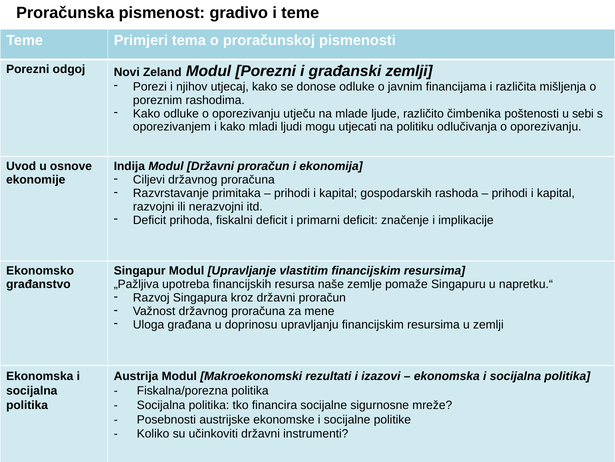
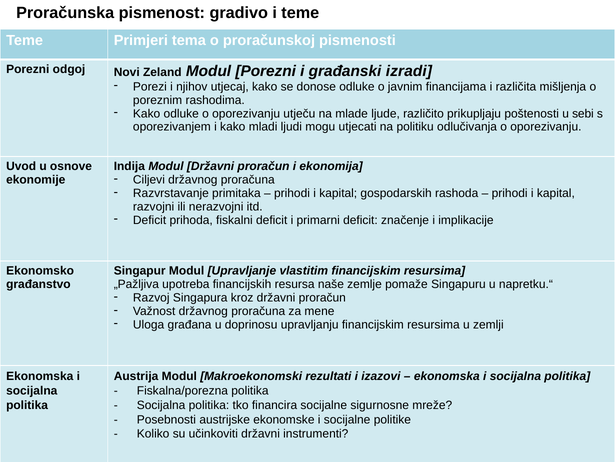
građanski zemlji: zemlji -> izradi
čimbenika: čimbenika -> prikupljaju
